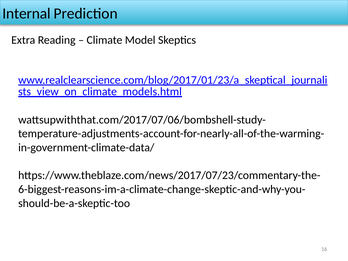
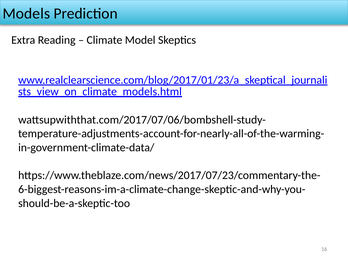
Internal: Internal -> Models
